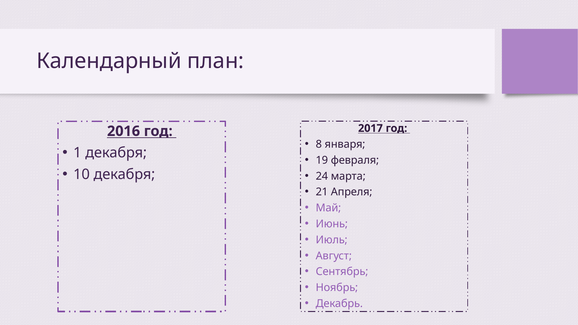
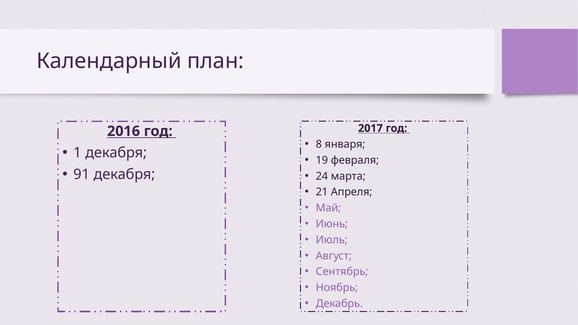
10: 10 -> 91
